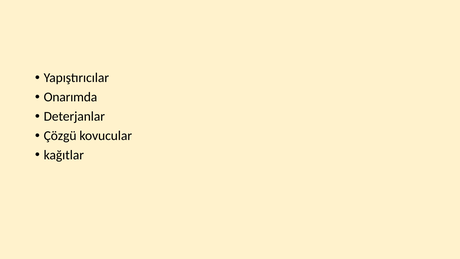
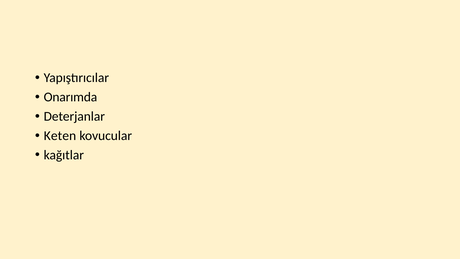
Çözgü: Çözgü -> Keten
